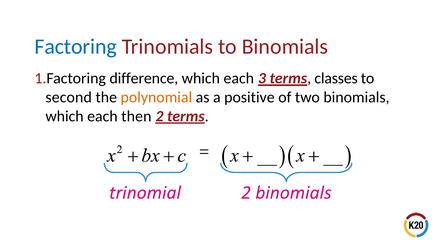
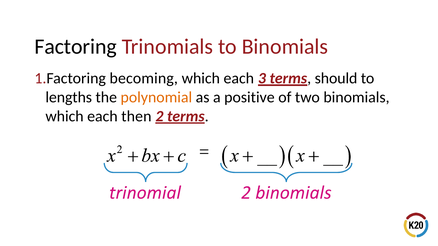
Factoring colour: blue -> black
difference: difference -> becoming
classes: classes -> should
second: second -> lengths
